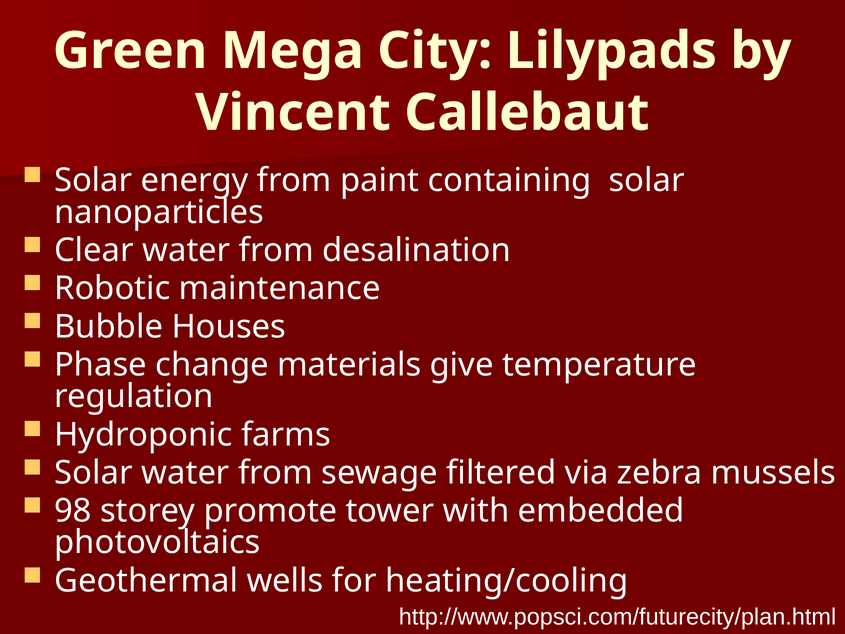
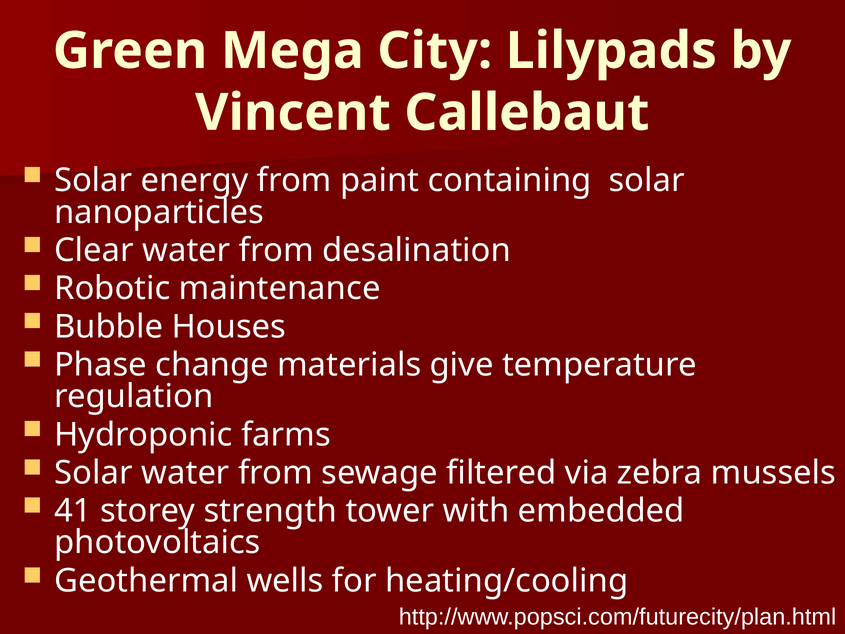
98: 98 -> 41
promote: promote -> strength
